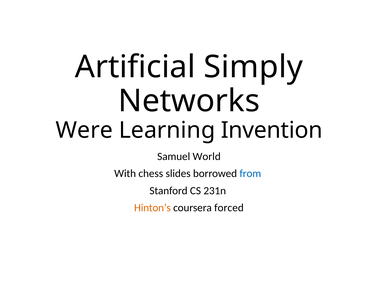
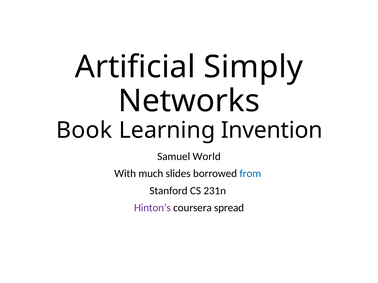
Were: Were -> Book
chess: chess -> much
Hinton’s colour: orange -> purple
forced: forced -> spread
